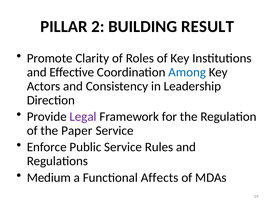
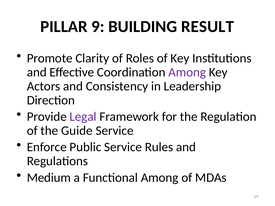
2: 2 -> 9
Among at (187, 72) colour: blue -> purple
Paper: Paper -> Guide
Functional Affects: Affects -> Among
